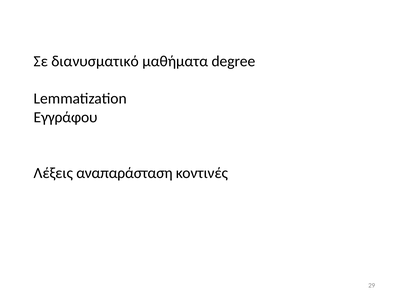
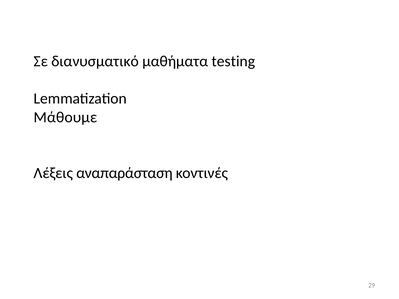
degree: degree -> testing
Εγγράφου: Εγγράφου -> Μάθουμε
